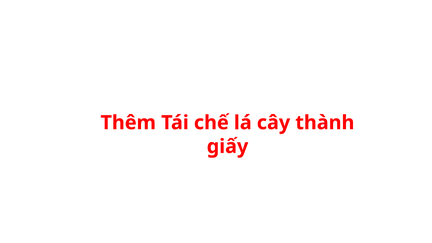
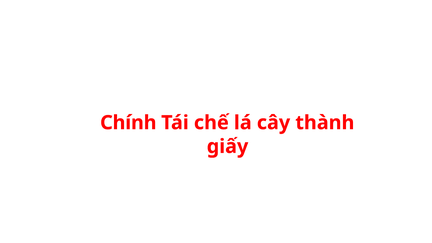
Thêm: Thêm -> Chính
